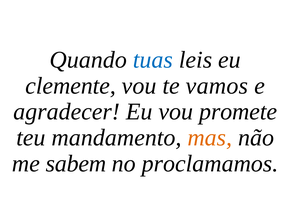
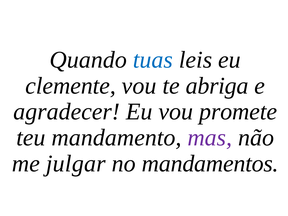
vamos: vamos -> abriga
mas colour: orange -> purple
sabem: sabem -> julgar
proclamamos: proclamamos -> mandamentos
